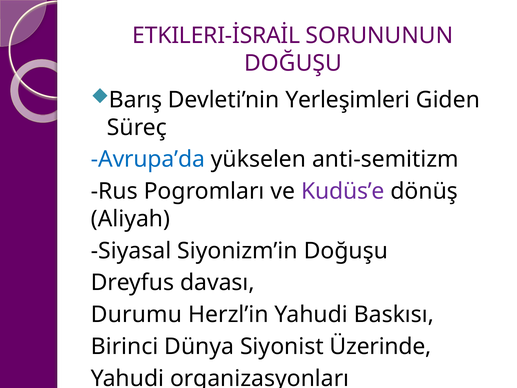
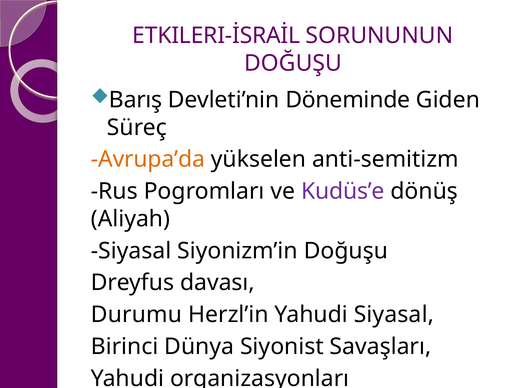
Yerleşimleri: Yerleşimleri -> Döneminde
Avrupa’da colour: blue -> orange
Yahudi Baskısı: Baskısı -> Siyasal
Üzerinde: Üzerinde -> Savaşları
